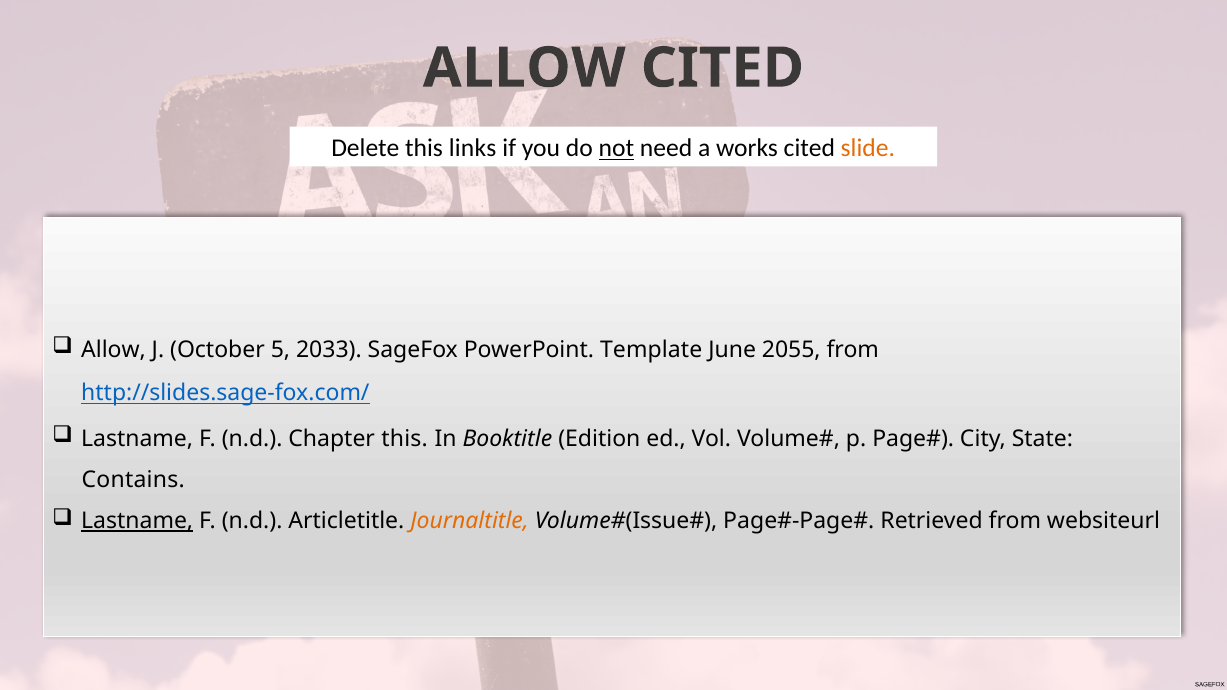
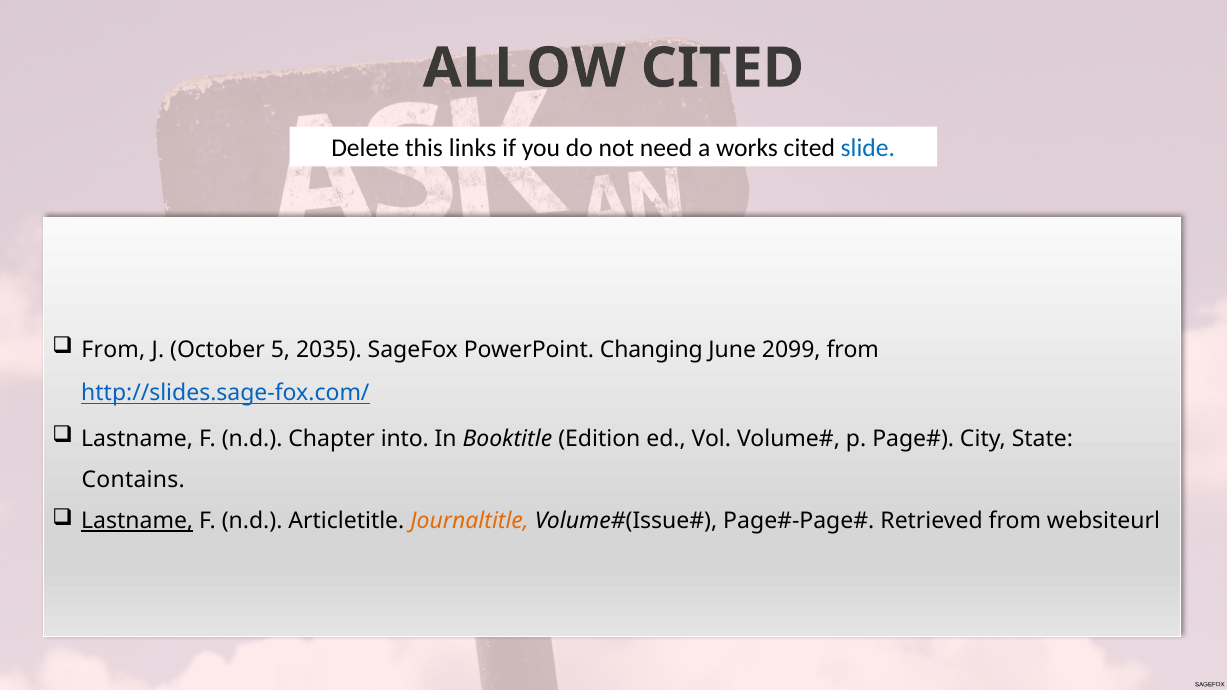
not underline: present -> none
slide colour: orange -> blue
Allow at (114, 350): Allow -> From
2033: 2033 -> 2035
Template: Template -> Changing
2055: 2055 -> 2099
Chapter this: this -> into
